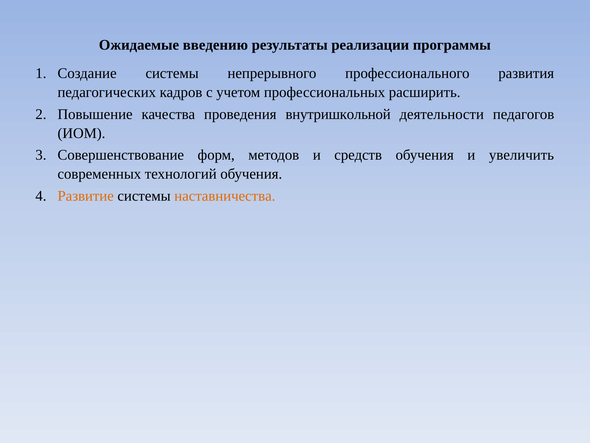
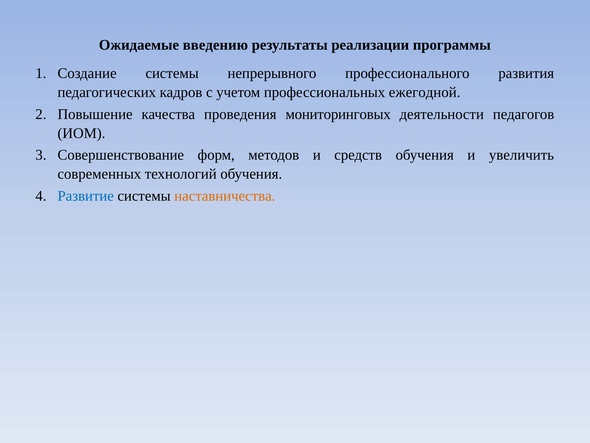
расширить: расширить -> ежегодной
внутришкольной: внутришкольной -> мониторинговых
Развитие colour: orange -> blue
